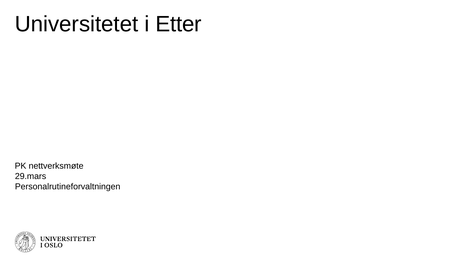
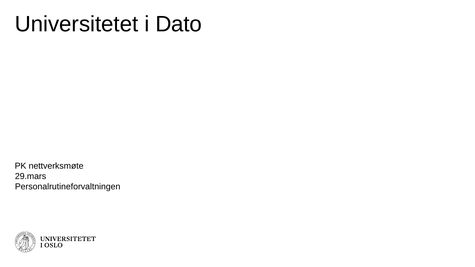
Etter: Etter -> Dato
